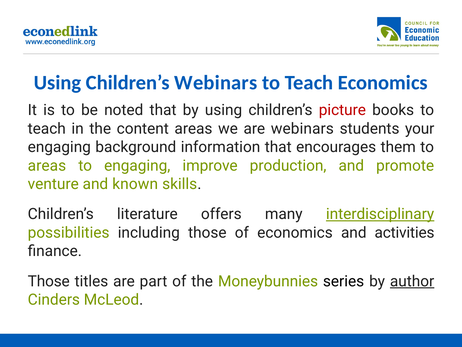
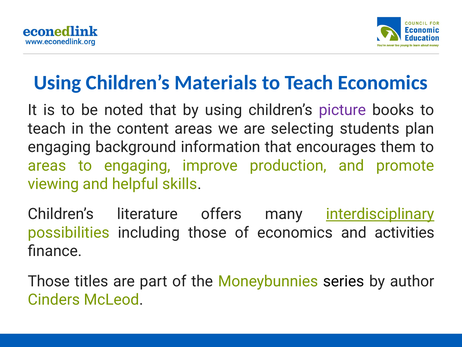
Children’s Webinars: Webinars -> Materials
picture colour: red -> purple
are webinars: webinars -> selecting
your: your -> plan
venture: venture -> viewing
known: known -> helpful
author underline: present -> none
